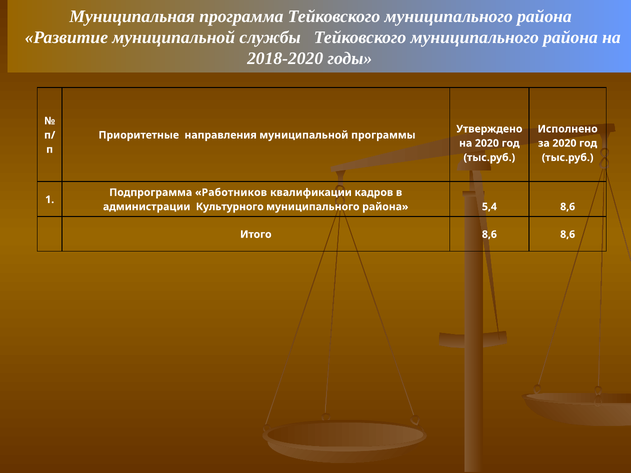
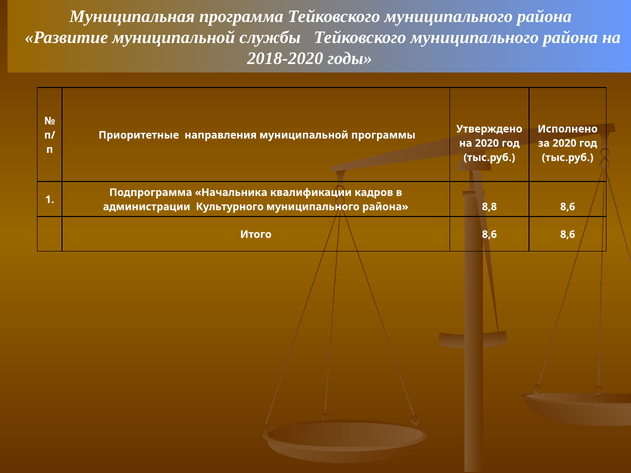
Работников: Работников -> Начальника
5,4: 5,4 -> 8,8
